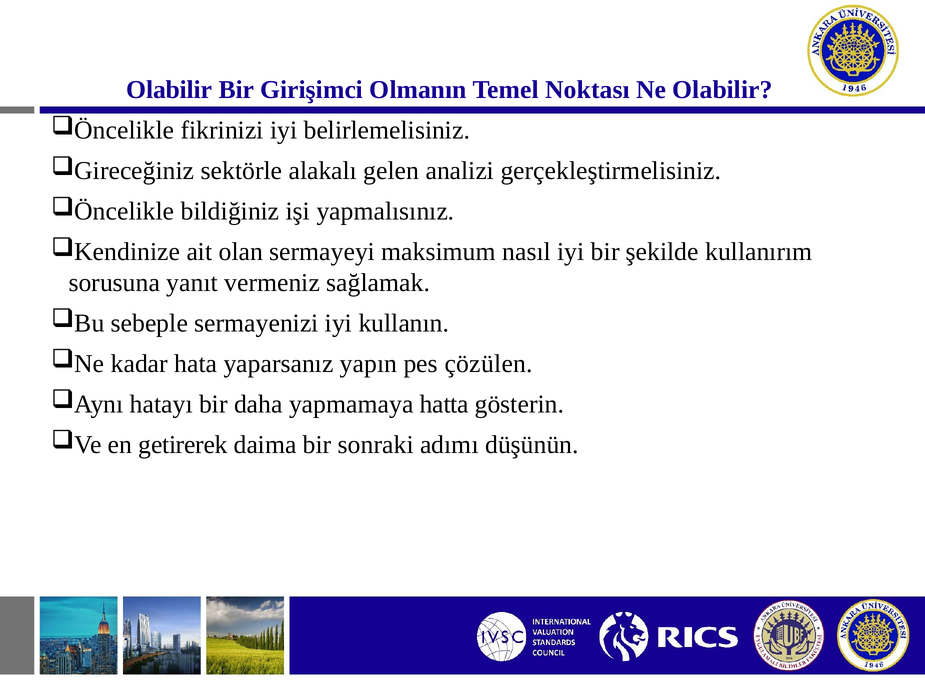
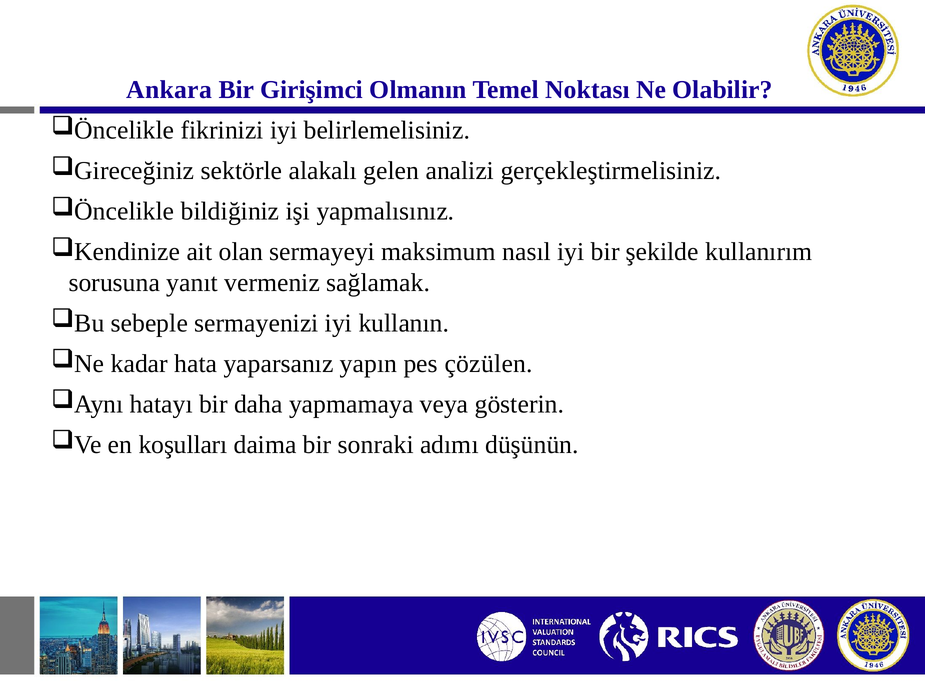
Olabilir at (169, 90): Olabilir -> Ankara
hatta: hatta -> veya
getirerek: getirerek -> koşulları
